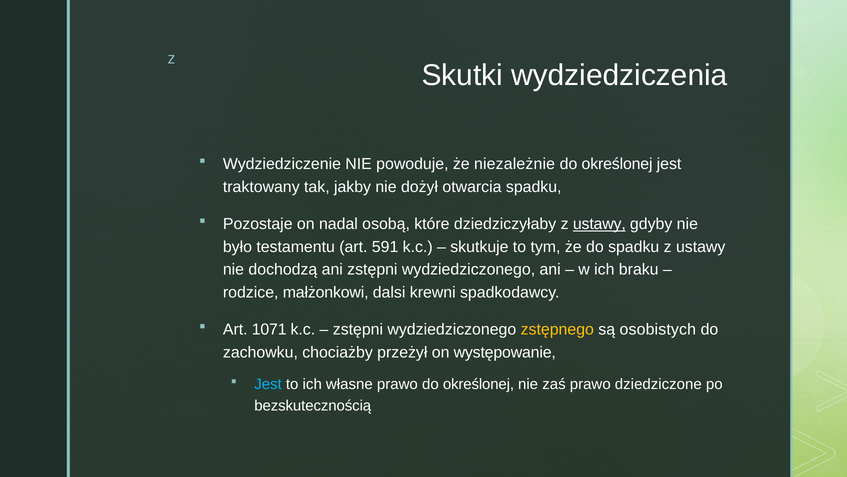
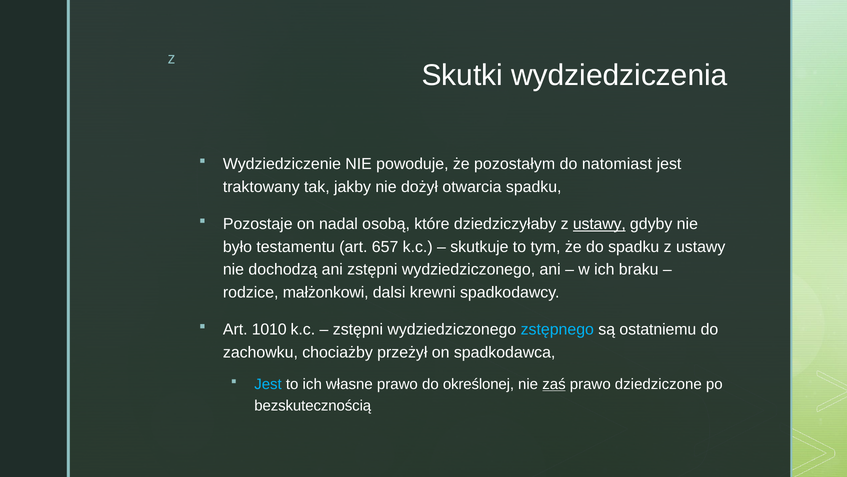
niezależnie: niezależnie -> pozostałym
określonej at (617, 164): określonej -> natomiast
591: 591 -> 657
1071: 1071 -> 1010
zstępnego colour: yellow -> light blue
osobistych: osobistych -> ostatniemu
występowanie: występowanie -> spadkodawca
zaś underline: none -> present
